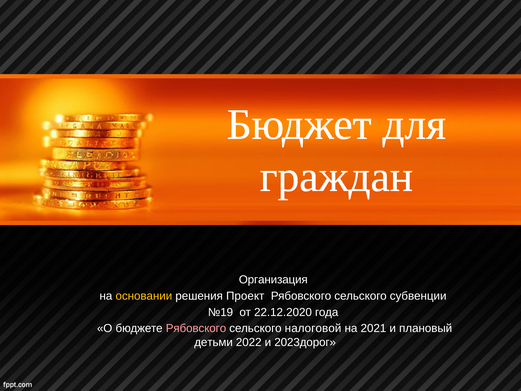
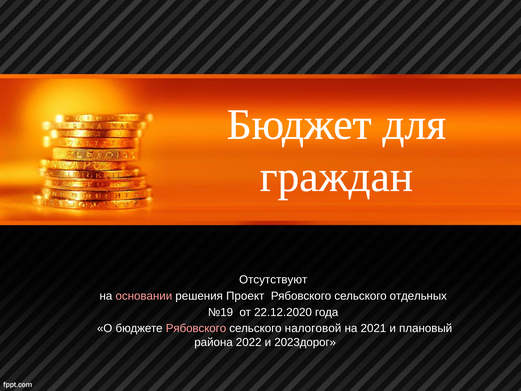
Организация: Организация -> Отсутствуют
основании colour: yellow -> pink
субвенции: субвенции -> отдельных
детьми: детьми -> района
